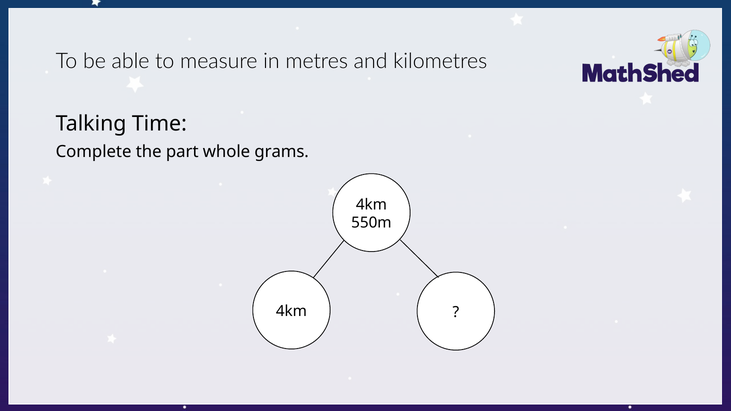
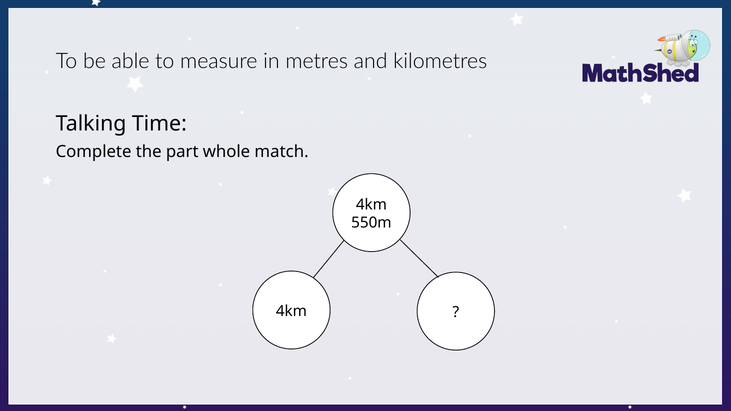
grams: grams -> match
